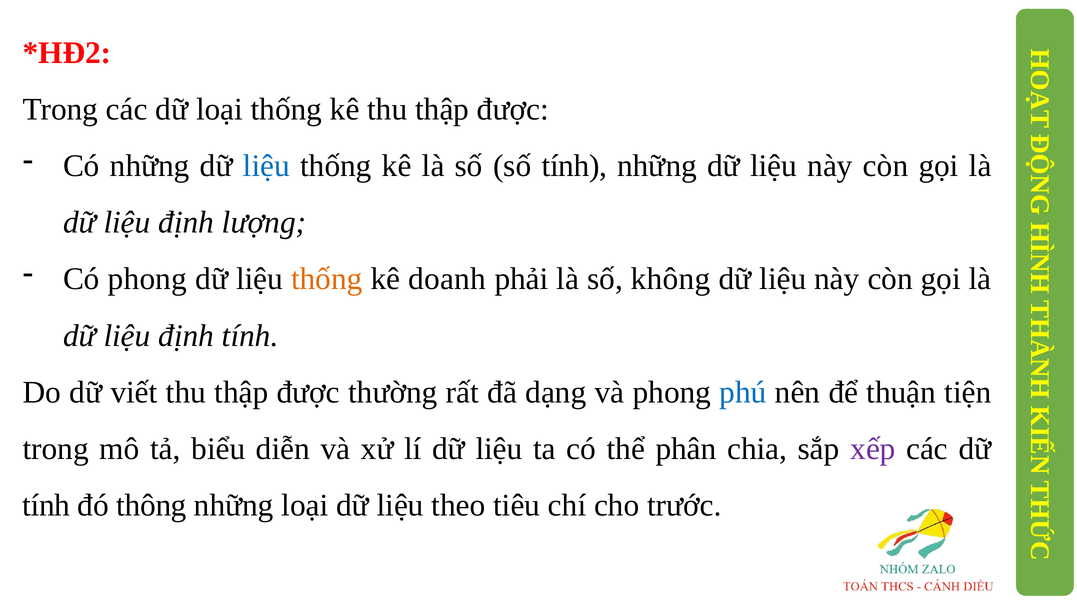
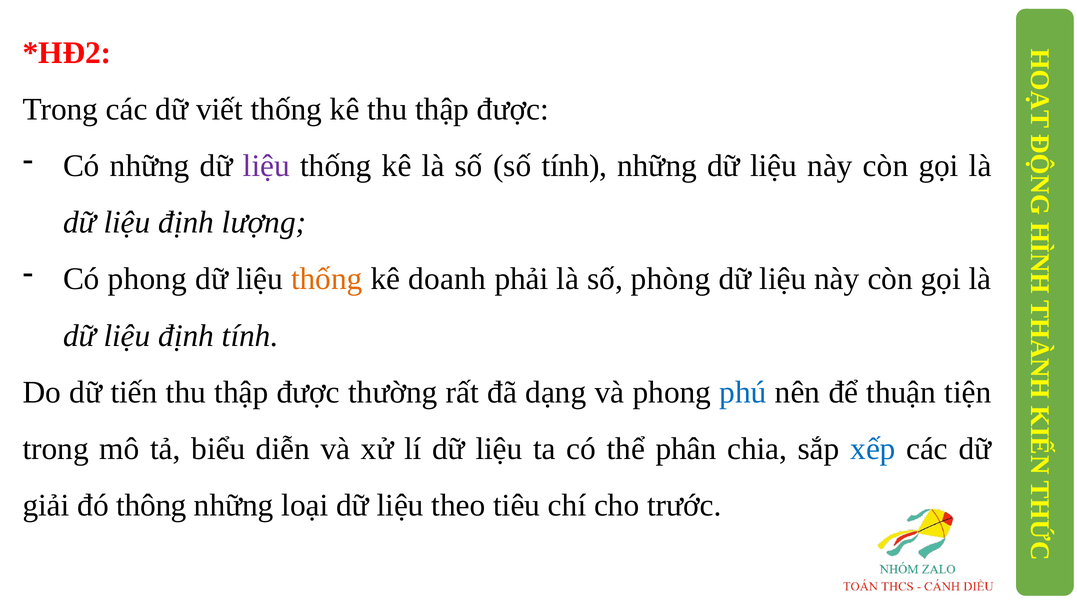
dữ loại: loại -> viết
liệu at (266, 166) colour: blue -> purple
không: không -> phòng
viết: viết -> tiến
xếp colour: purple -> blue
tính at (46, 505): tính -> giải
